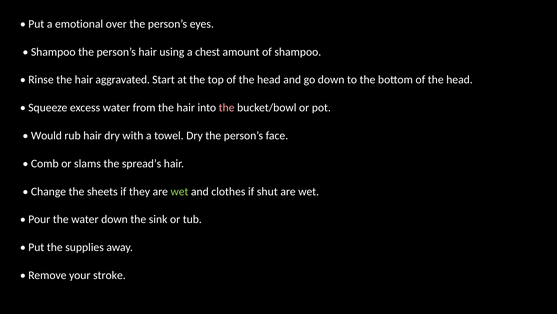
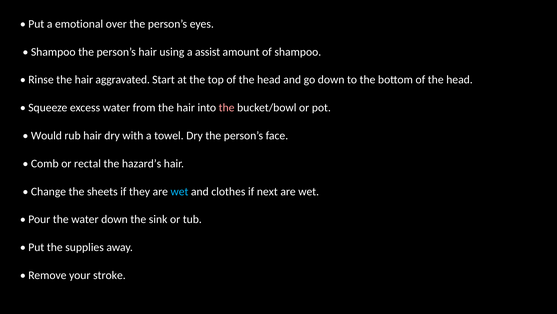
chest: chest -> assist
slams: slams -> rectal
spread’s: spread’s -> hazard’s
wet at (179, 191) colour: light green -> light blue
shut: shut -> next
